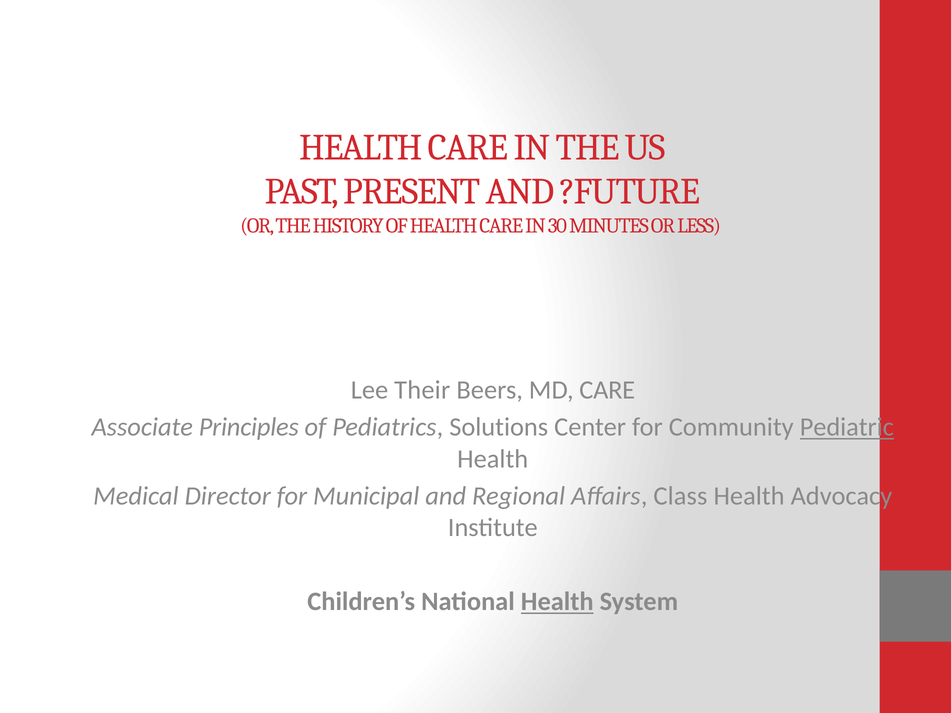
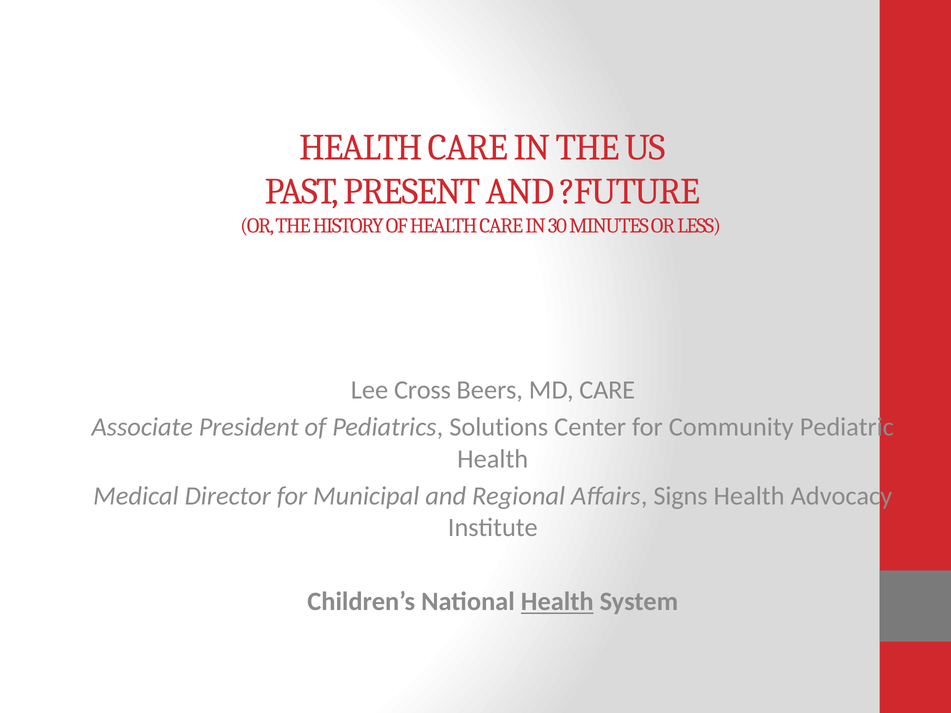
Their: Their -> Cross
Principles: Principles -> President
Pediatric underline: present -> none
Class: Class -> Signs
